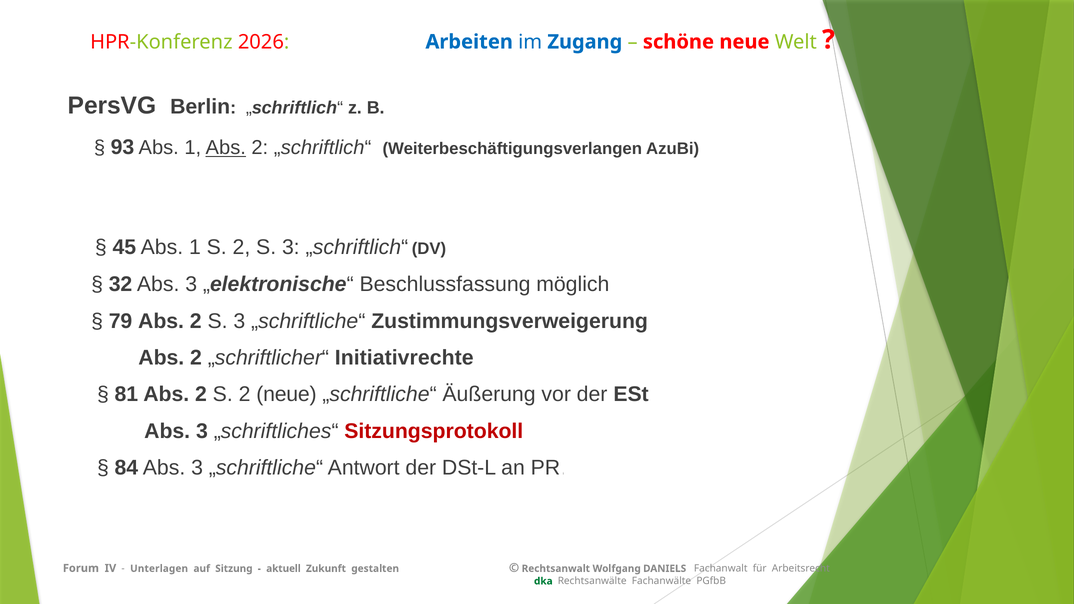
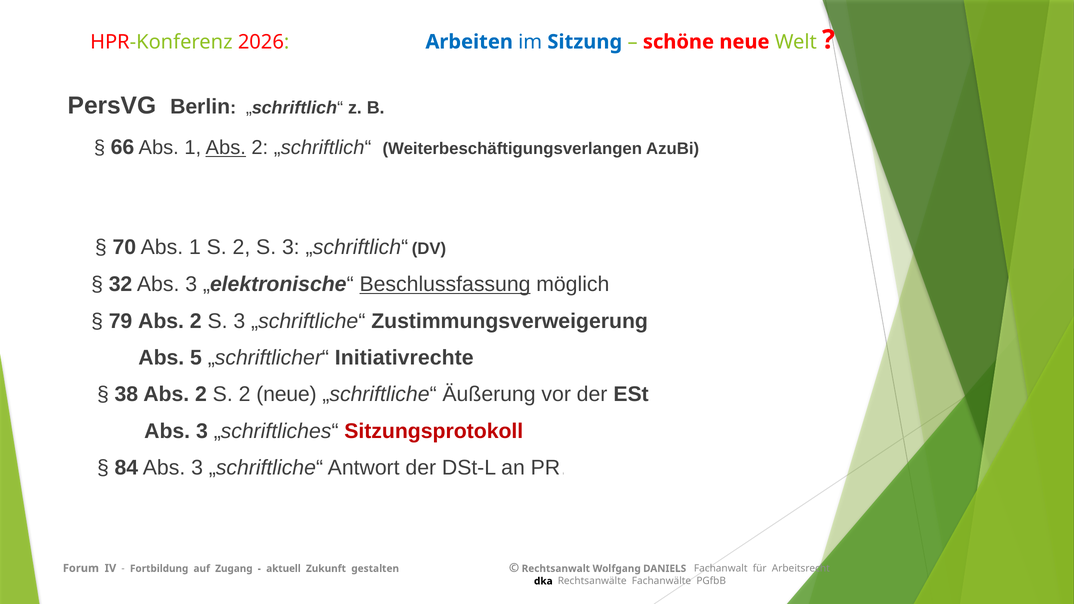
Zugang: Zugang -> Sitzung
93: 93 -> 66
45: 45 -> 70
Beschlussfassung underline: none -> present
2 at (196, 358): 2 -> 5
81: 81 -> 38
Unterlagen: Unterlagen -> Fortbildung
Sitzung: Sitzung -> Zugang
dka colour: green -> black
